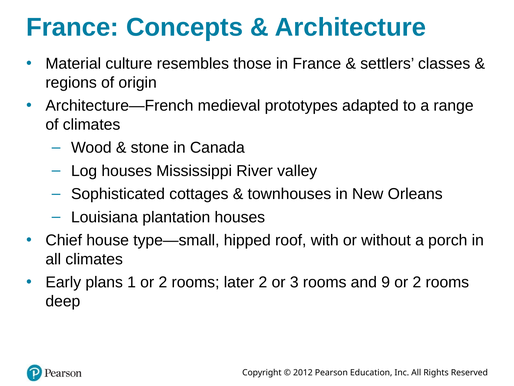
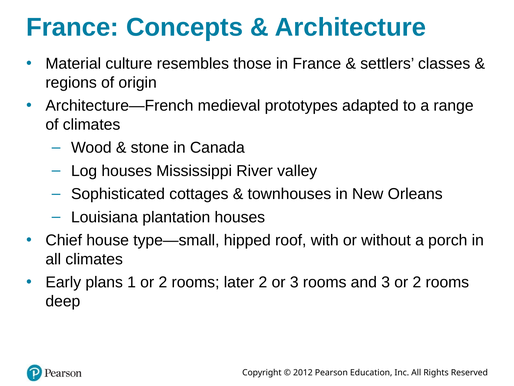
and 9: 9 -> 3
